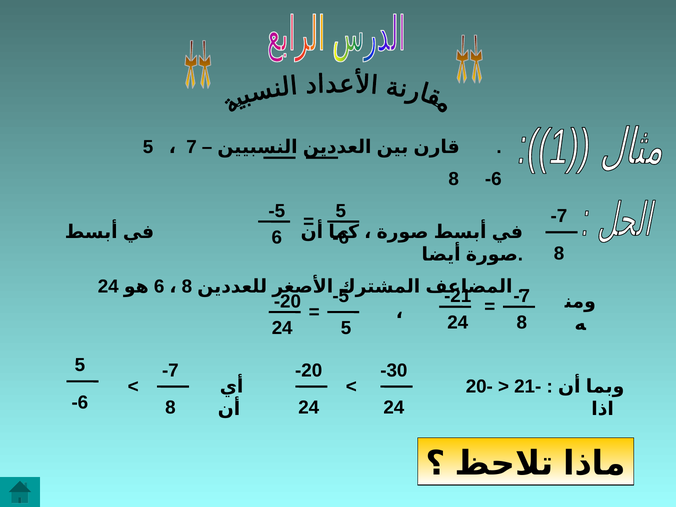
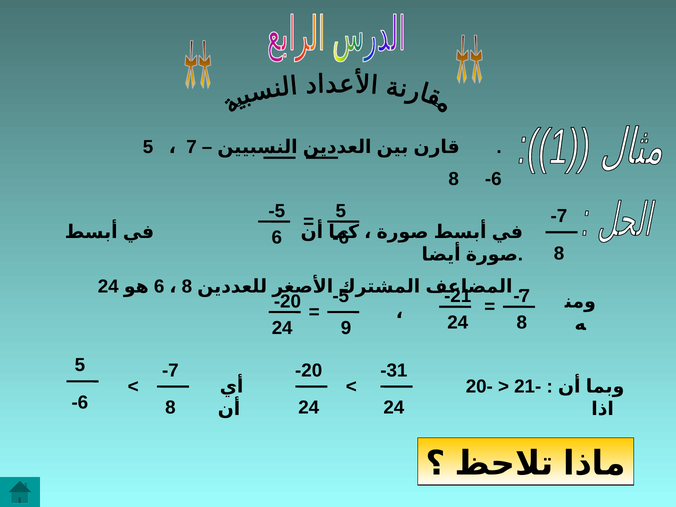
24 5: 5 -> 9
-30: -30 -> -31
